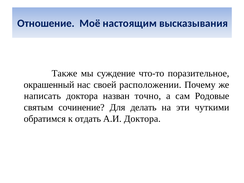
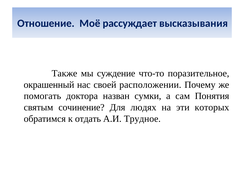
настоящим: настоящим -> рассуждает
написать: написать -> помогать
точно: точно -> сумки
Родовые: Родовые -> Понятия
делать: делать -> людях
чуткими: чуткими -> которых
А.И Доктора: Доктора -> Трудное
